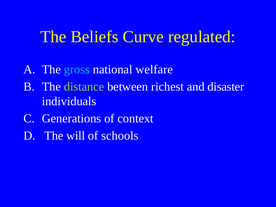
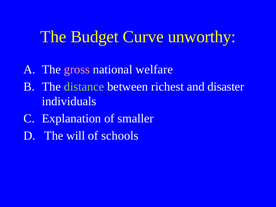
Beliefs: Beliefs -> Budget
regulated: regulated -> unworthy
gross colour: light blue -> pink
Generations: Generations -> Explanation
context: context -> smaller
